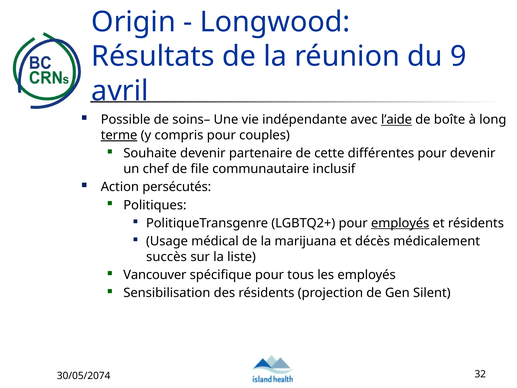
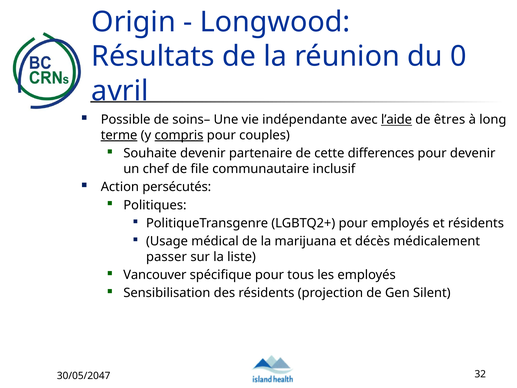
9: 9 -> 0
boîte: boîte -> êtres
compris underline: none -> present
différentes: différentes -> differences
employés at (400, 223) underline: present -> none
succès: succès -> passer
30/05/2074: 30/05/2074 -> 30/05/2047
